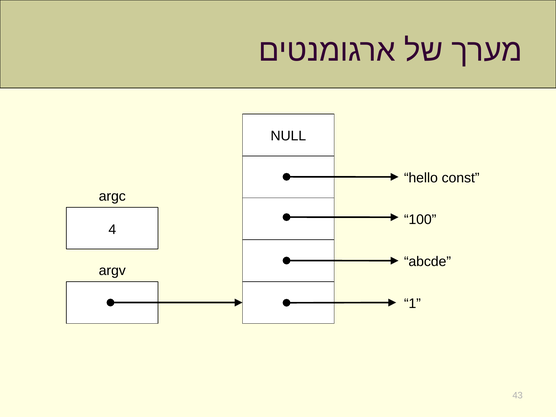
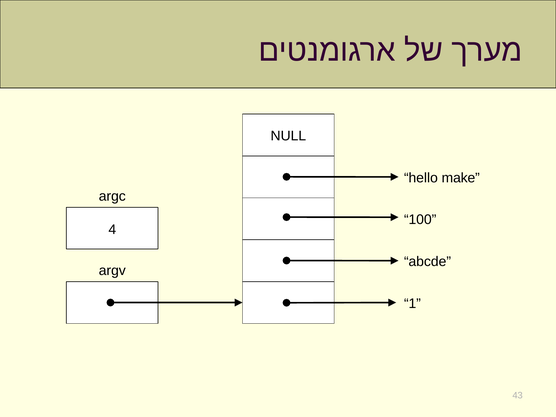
const: const -> make
